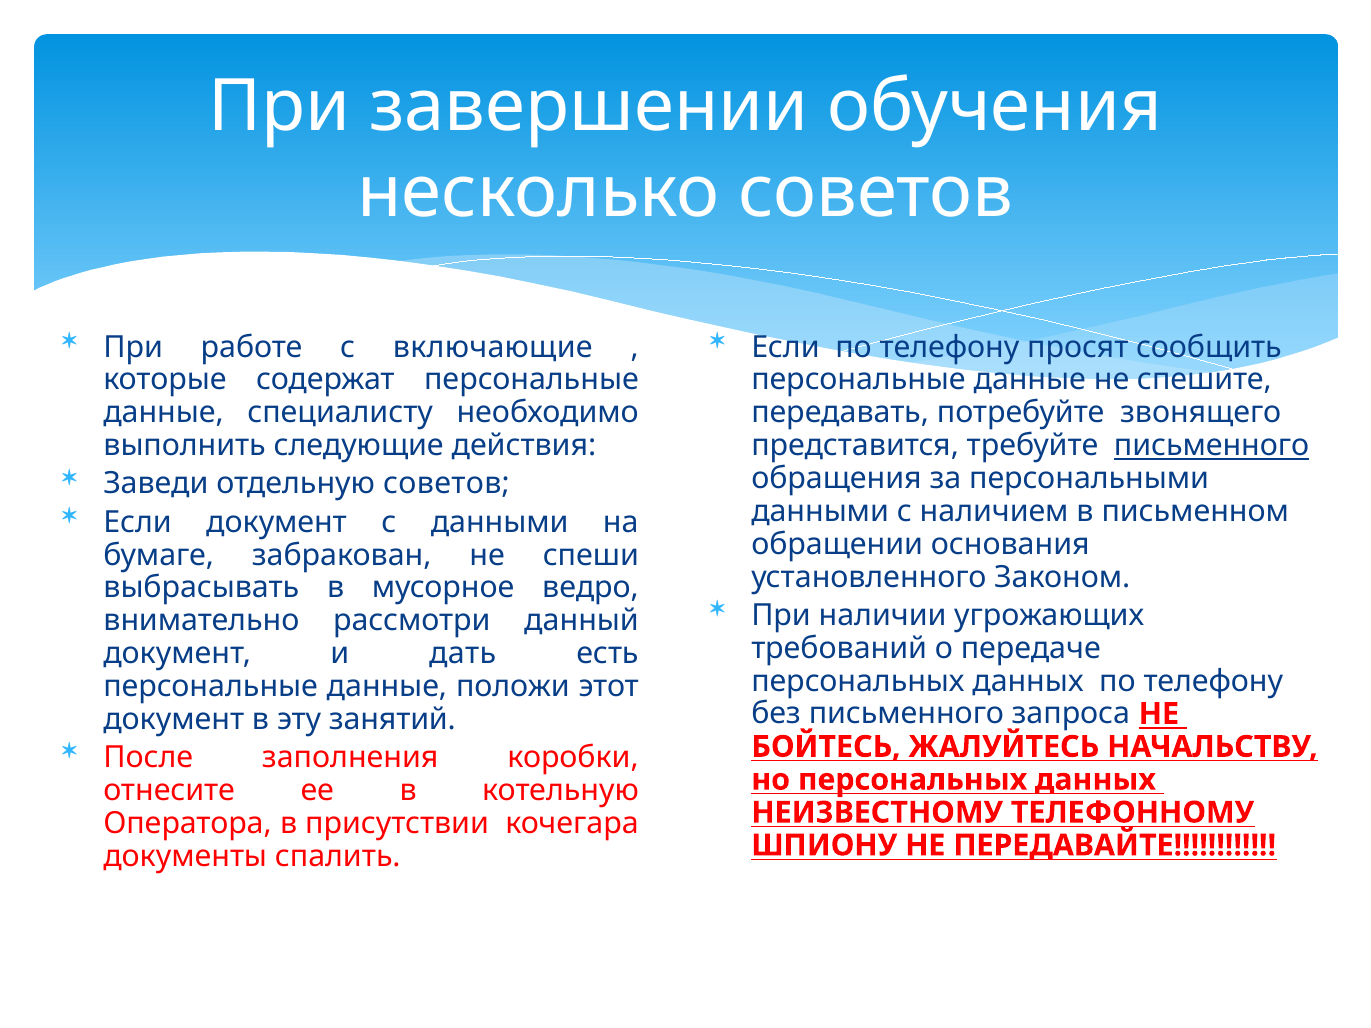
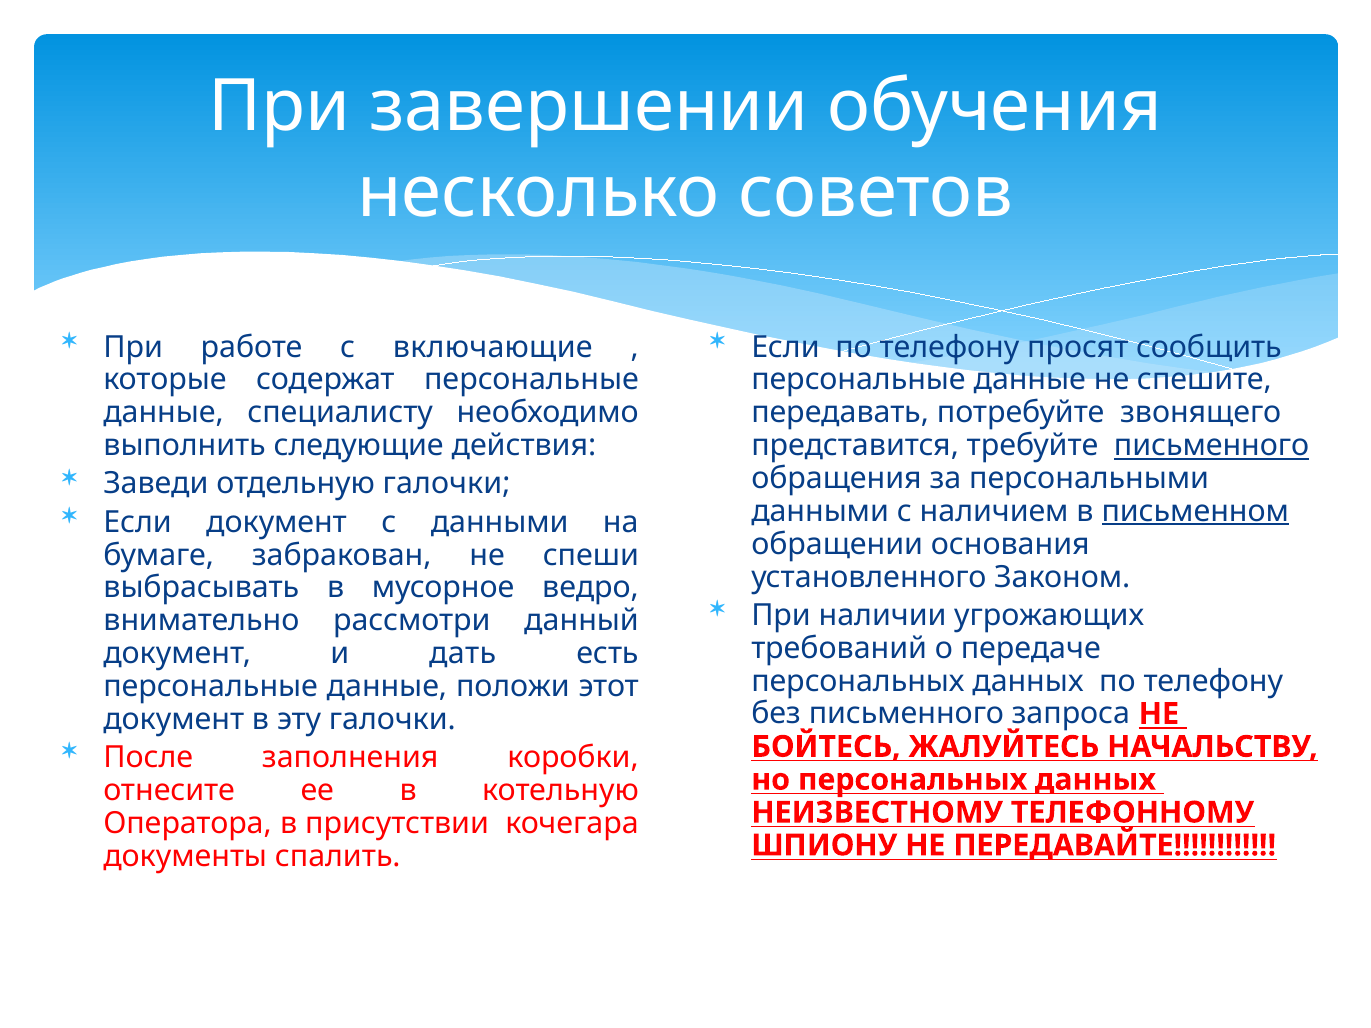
отдельную советов: советов -> галочки
письменном underline: none -> present
эту занятий: занятий -> галочки
